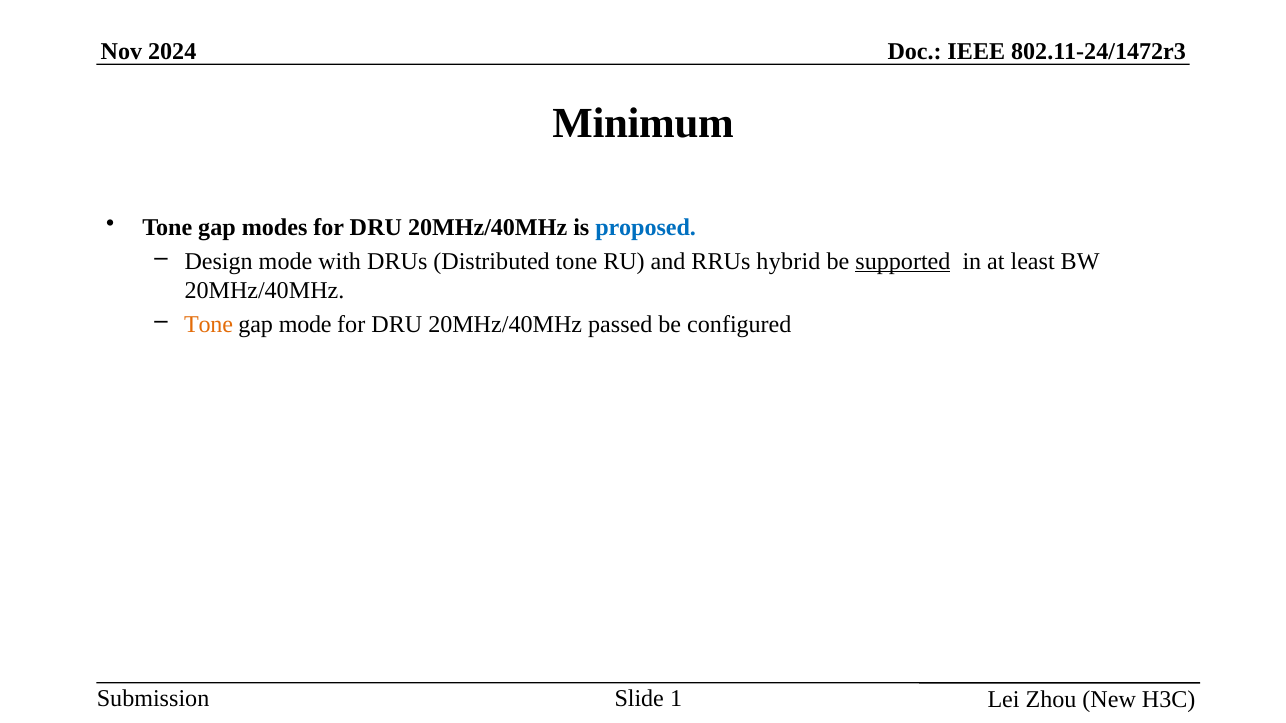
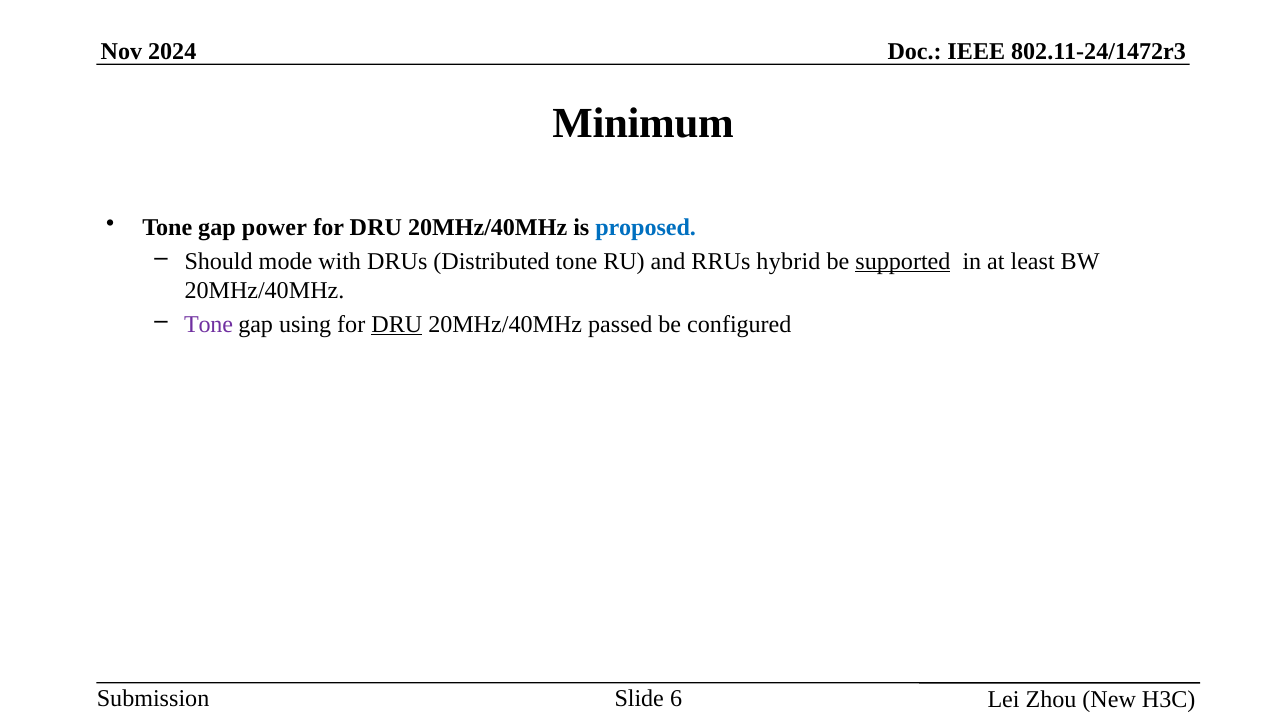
modes: modes -> power
Design: Design -> Should
Tone at (209, 324) colour: orange -> purple
gap mode: mode -> using
DRU at (397, 324) underline: none -> present
1: 1 -> 6
